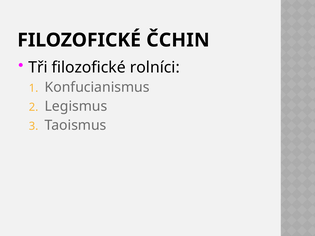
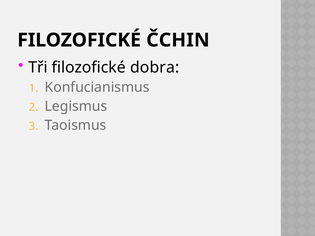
rolníci: rolníci -> dobra
